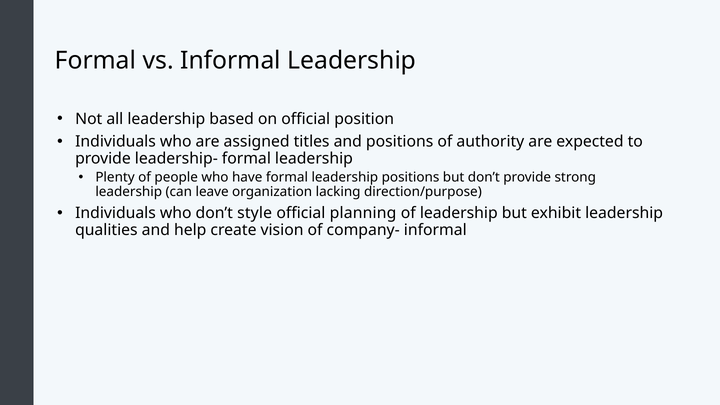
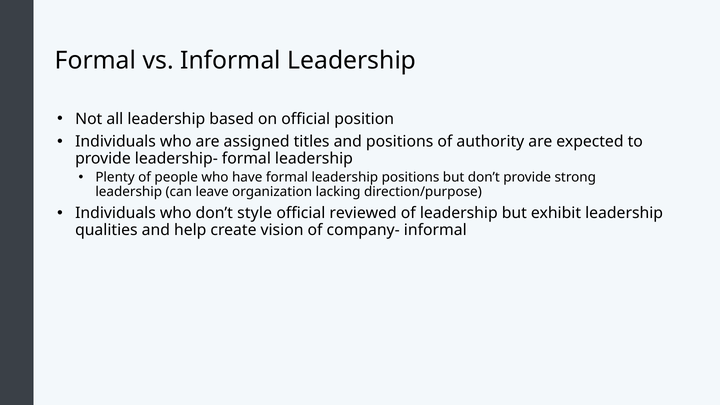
planning: planning -> reviewed
